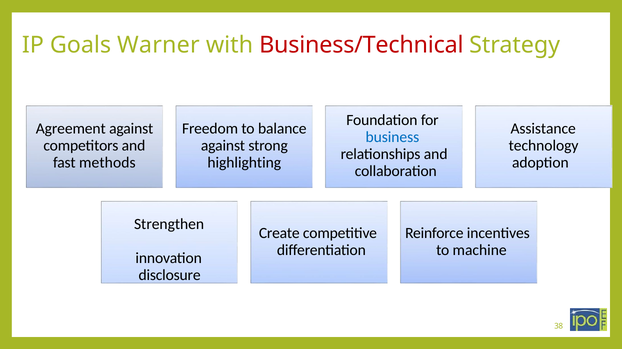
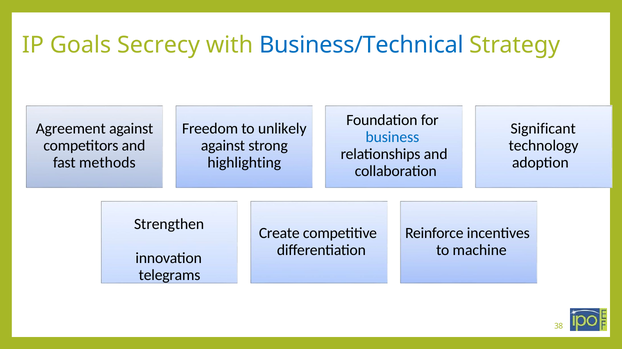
Warner: Warner -> Secrecy
Business/Technical colour: red -> blue
balance: balance -> unlikely
Assistance: Assistance -> Significant
disclosure: disclosure -> telegrams
